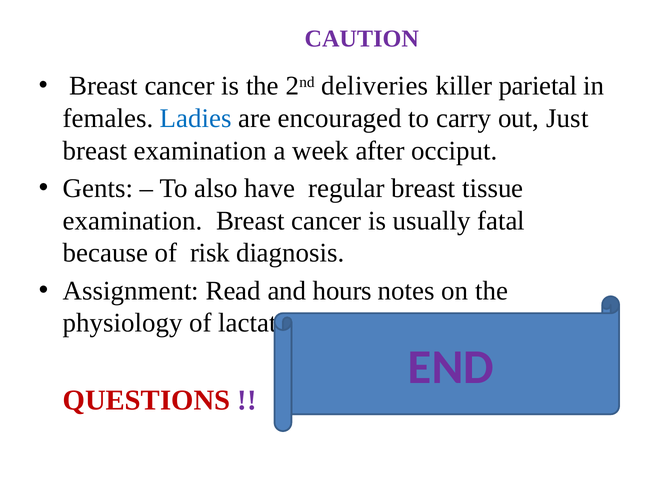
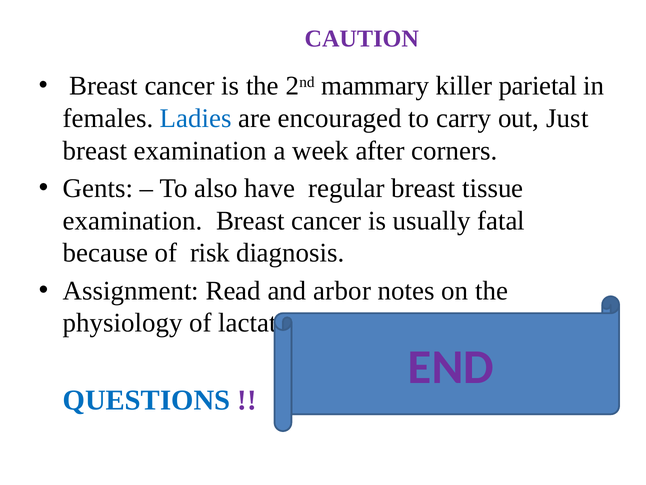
deliveries: deliveries -> mammary
occiput: occiput -> corners
hours: hours -> arbor
QUESTIONS colour: red -> blue
